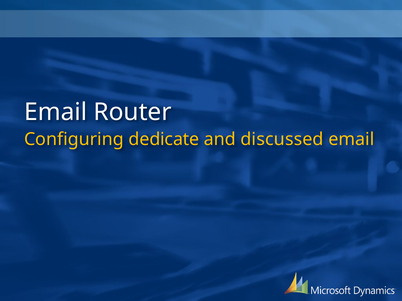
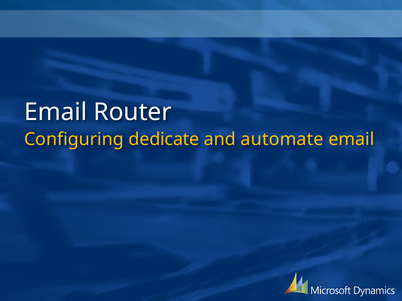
discussed: discussed -> automate
